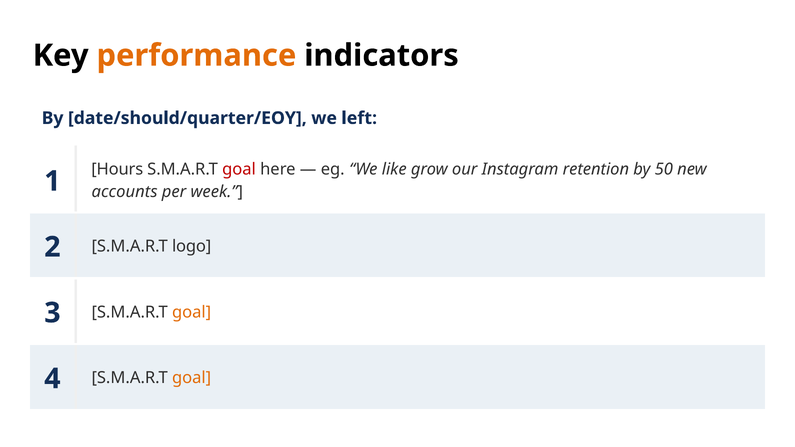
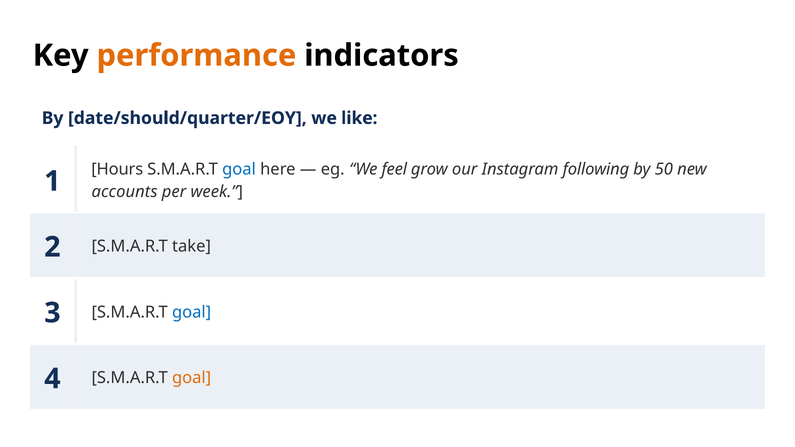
left: left -> like
goal at (239, 169) colour: red -> blue
like: like -> feel
retention: retention -> following
logo: logo -> take
goal at (192, 312) colour: orange -> blue
